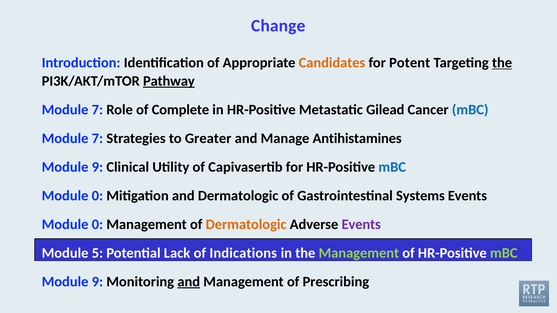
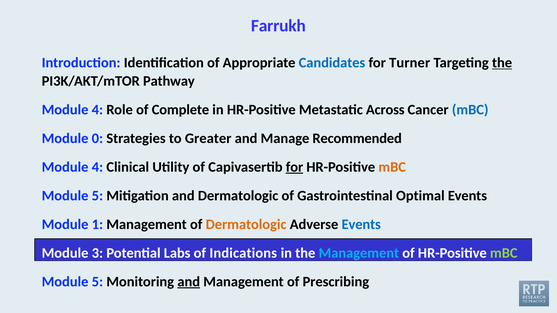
Change: Change -> Farrukh
Candidates colour: orange -> blue
Potent: Potent -> Turner
Pathway underline: present -> none
7 at (97, 110): 7 -> 4
Gilead: Gilead -> Across
7 at (97, 138): 7 -> 0
Antihistamines: Antihistamines -> Recommended
9 at (97, 167): 9 -> 4
for at (294, 167) underline: none -> present
mBC at (392, 167) colour: blue -> orange
0 at (97, 196): 0 -> 5
Systems: Systems -> Optimal
0 at (97, 225): 0 -> 1
Events at (361, 225) colour: purple -> blue
5: 5 -> 3
Lack: Lack -> Labs
Management at (359, 253) colour: light green -> light blue
9 at (97, 282): 9 -> 5
